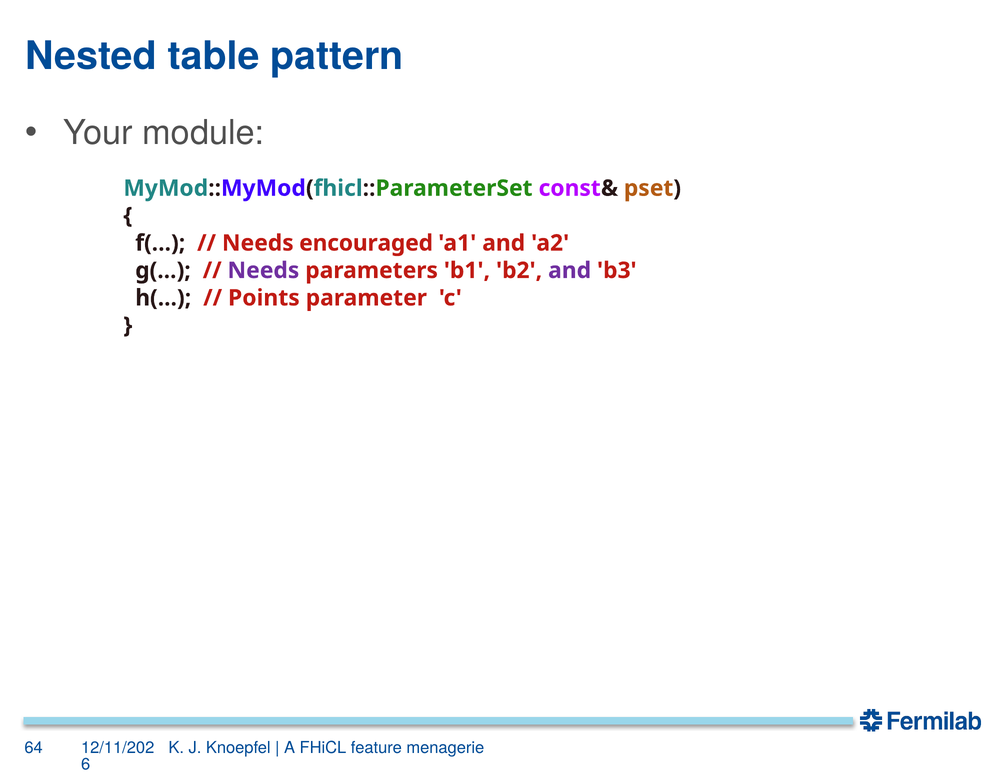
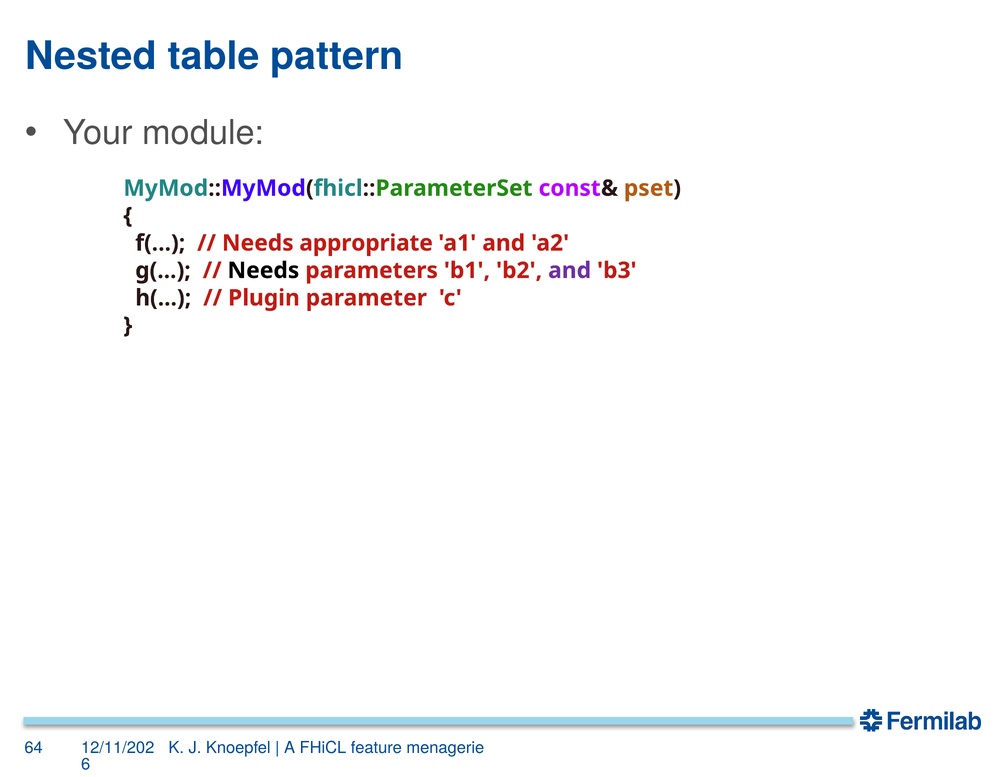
encouraged: encouraged -> appropriate
Needs at (263, 271) colour: purple -> black
Points: Points -> Plugin
